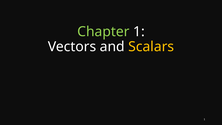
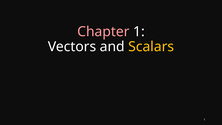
Chapter colour: light green -> pink
